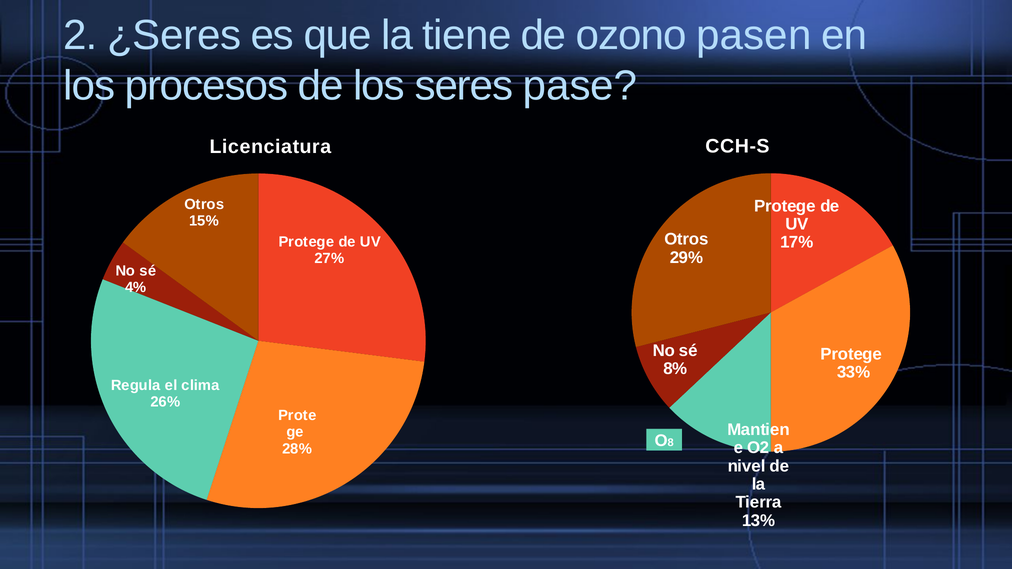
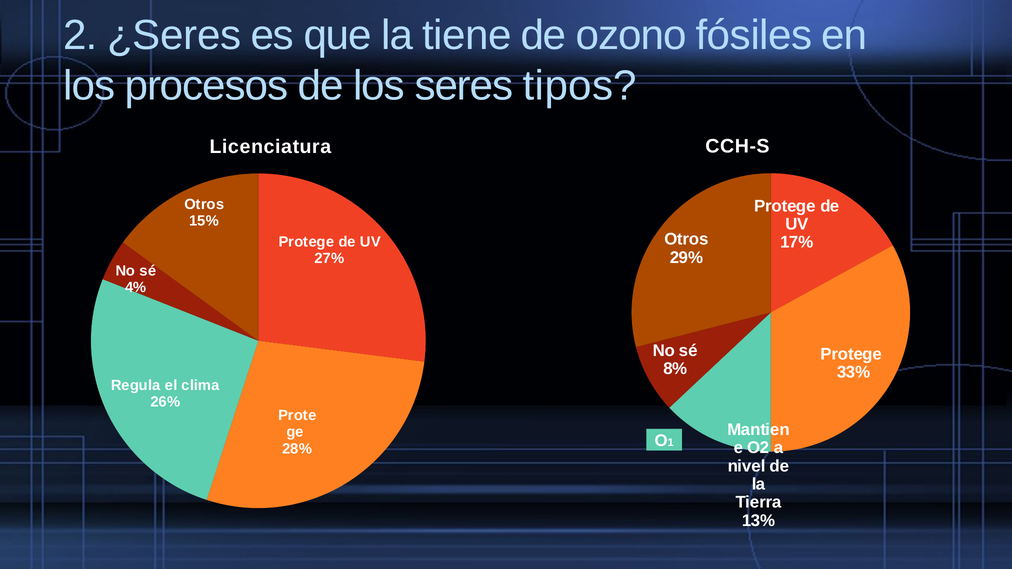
pasen: pasen -> fósiles
pase: pase -> tipos
8: 8 -> 1
